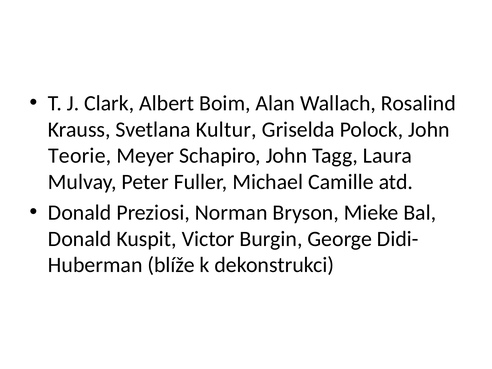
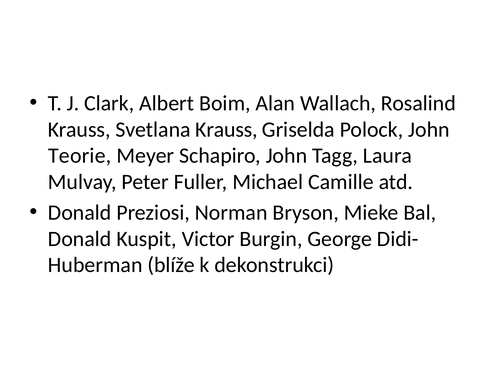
Svetlana Kultur: Kultur -> Krauss
